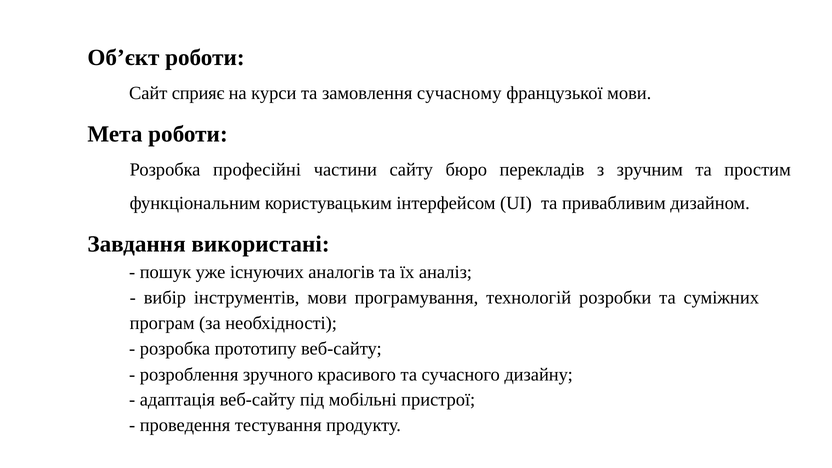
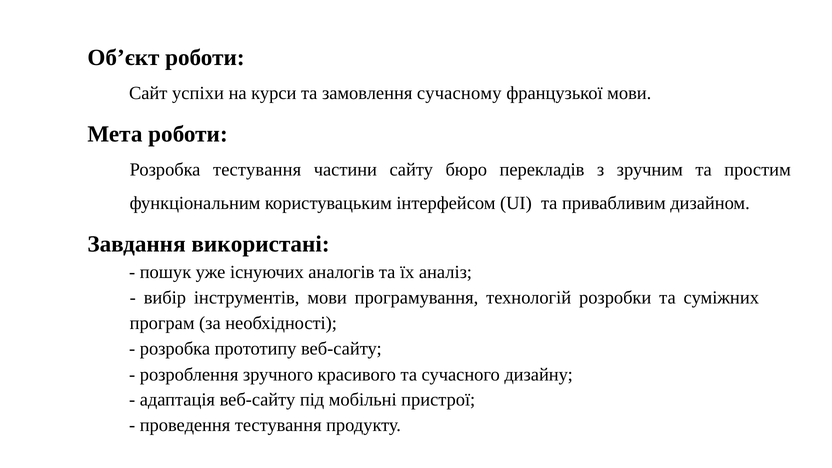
сприяє: сприяє -> успіхи
Розробка професійні: професійні -> тестування
